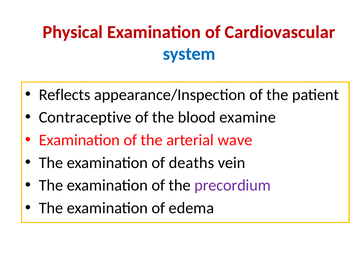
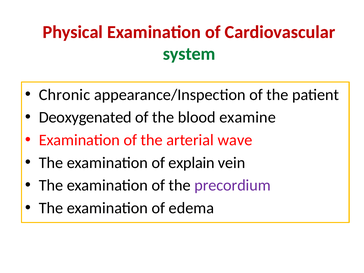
system colour: blue -> green
Reflects: Reflects -> Chronic
Contraceptive: Contraceptive -> Deoxygenated
deaths: deaths -> explain
